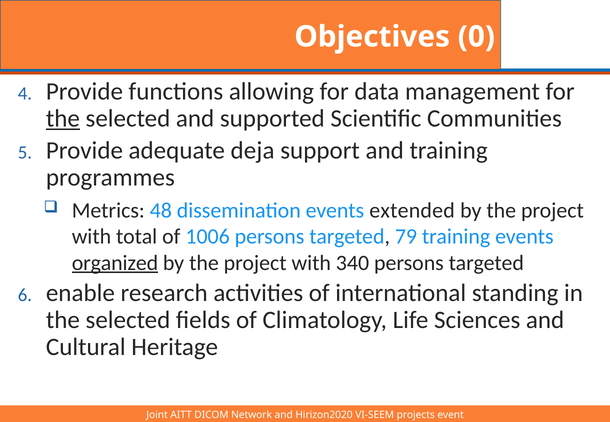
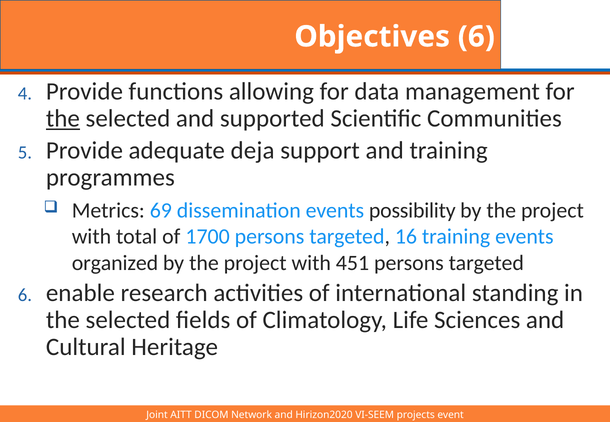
Objectives 0: 0 -> 6
48: 48 -> 69
extended: extended -> possibility
1006: 1006 -> 1700
79: 79 -> 16
organized underline: present -> none
340: 340 -> 451
